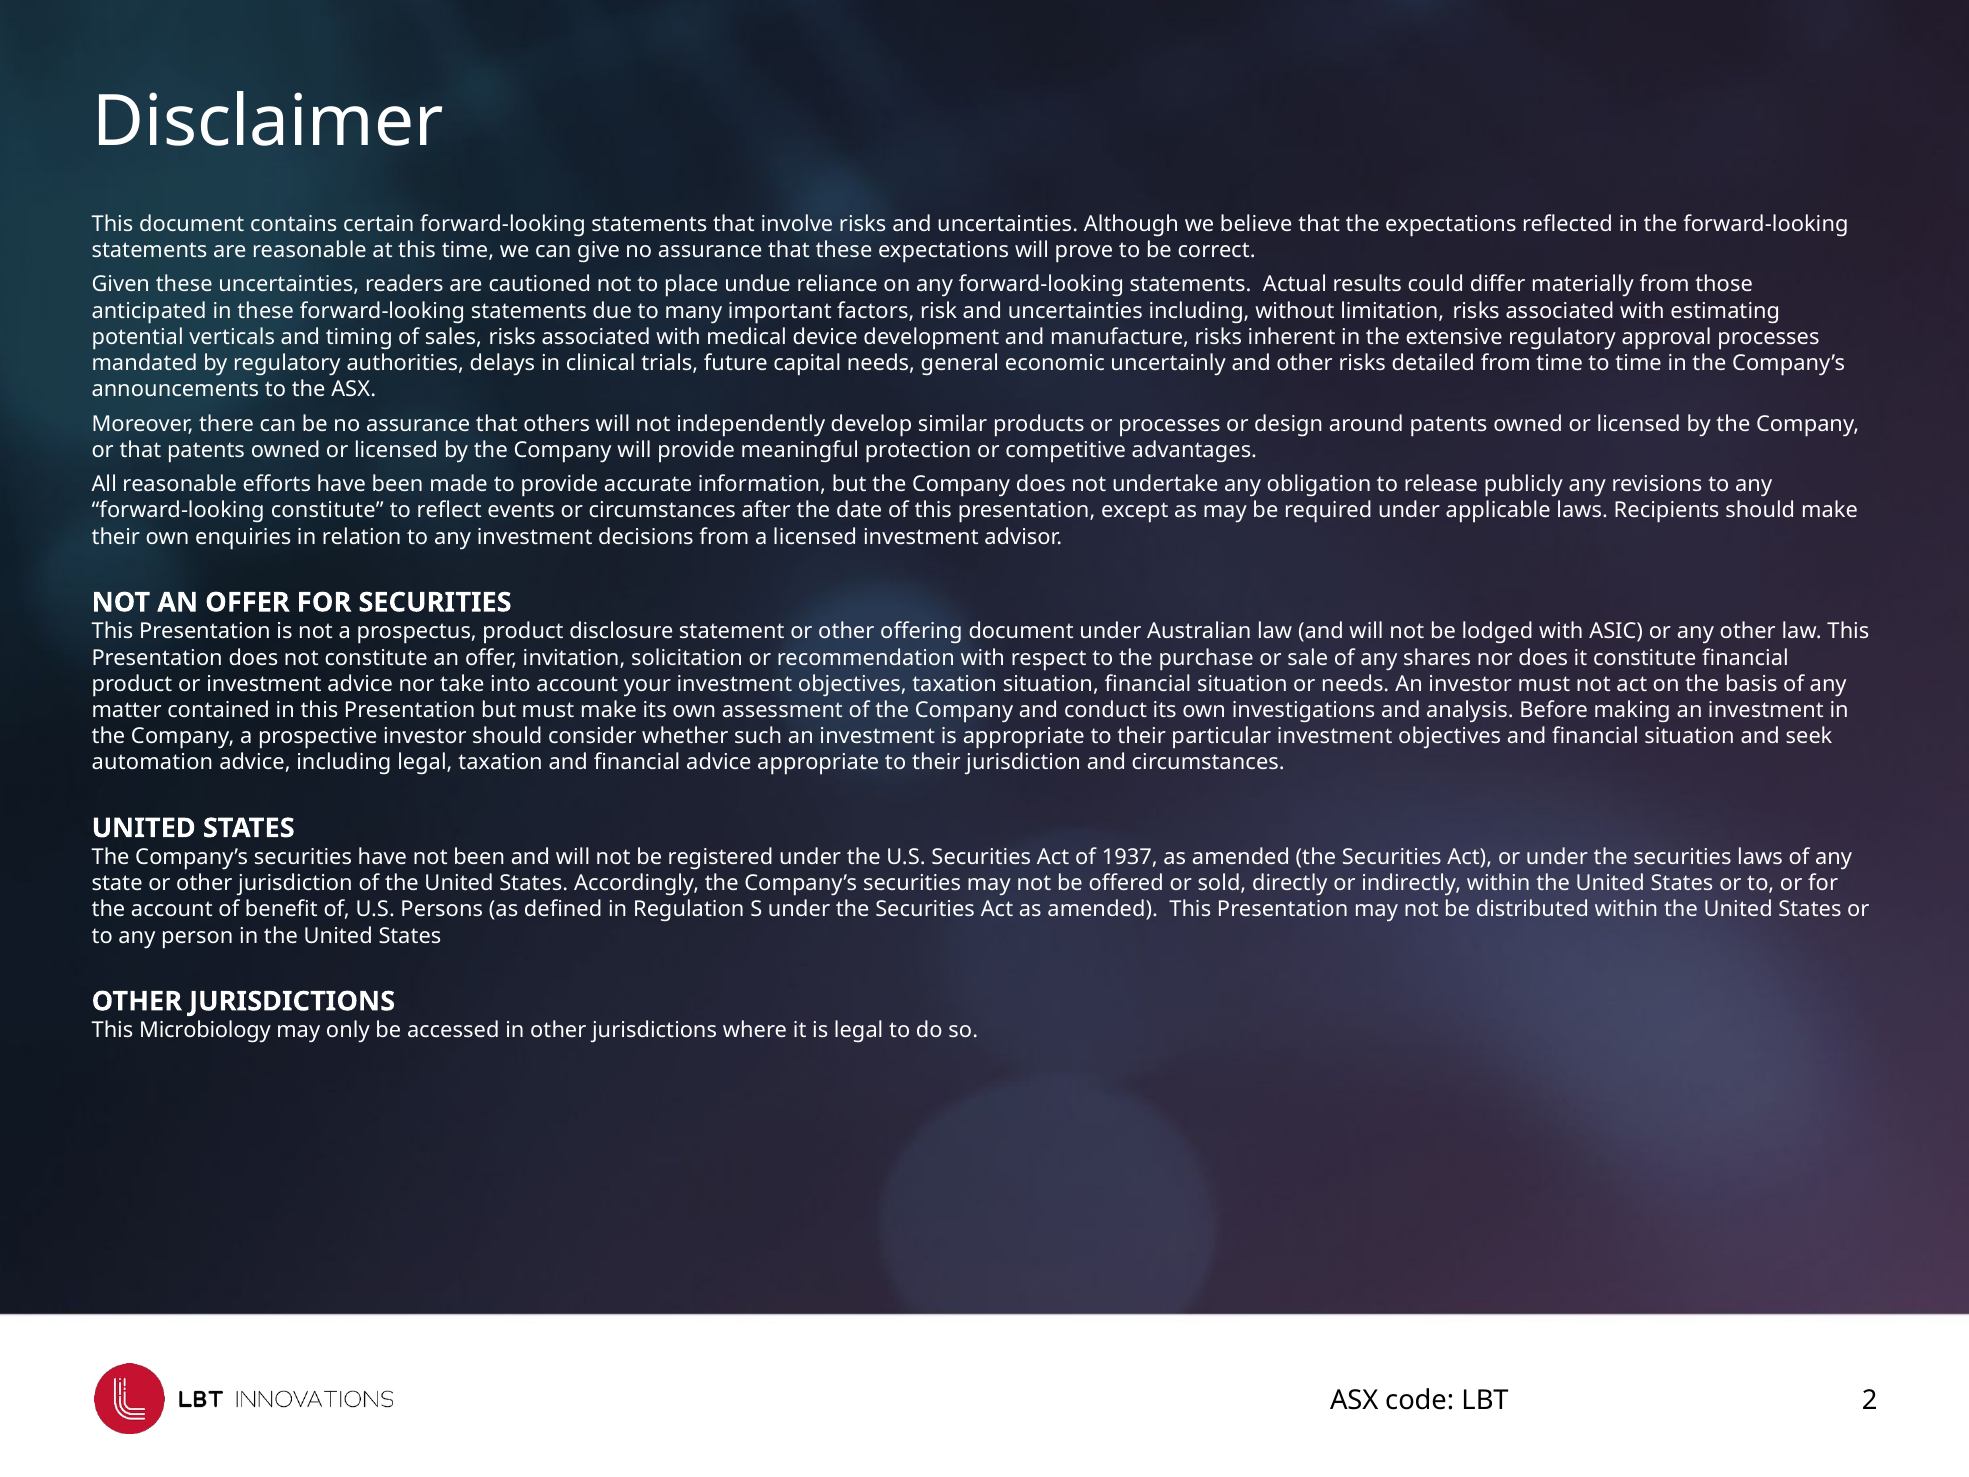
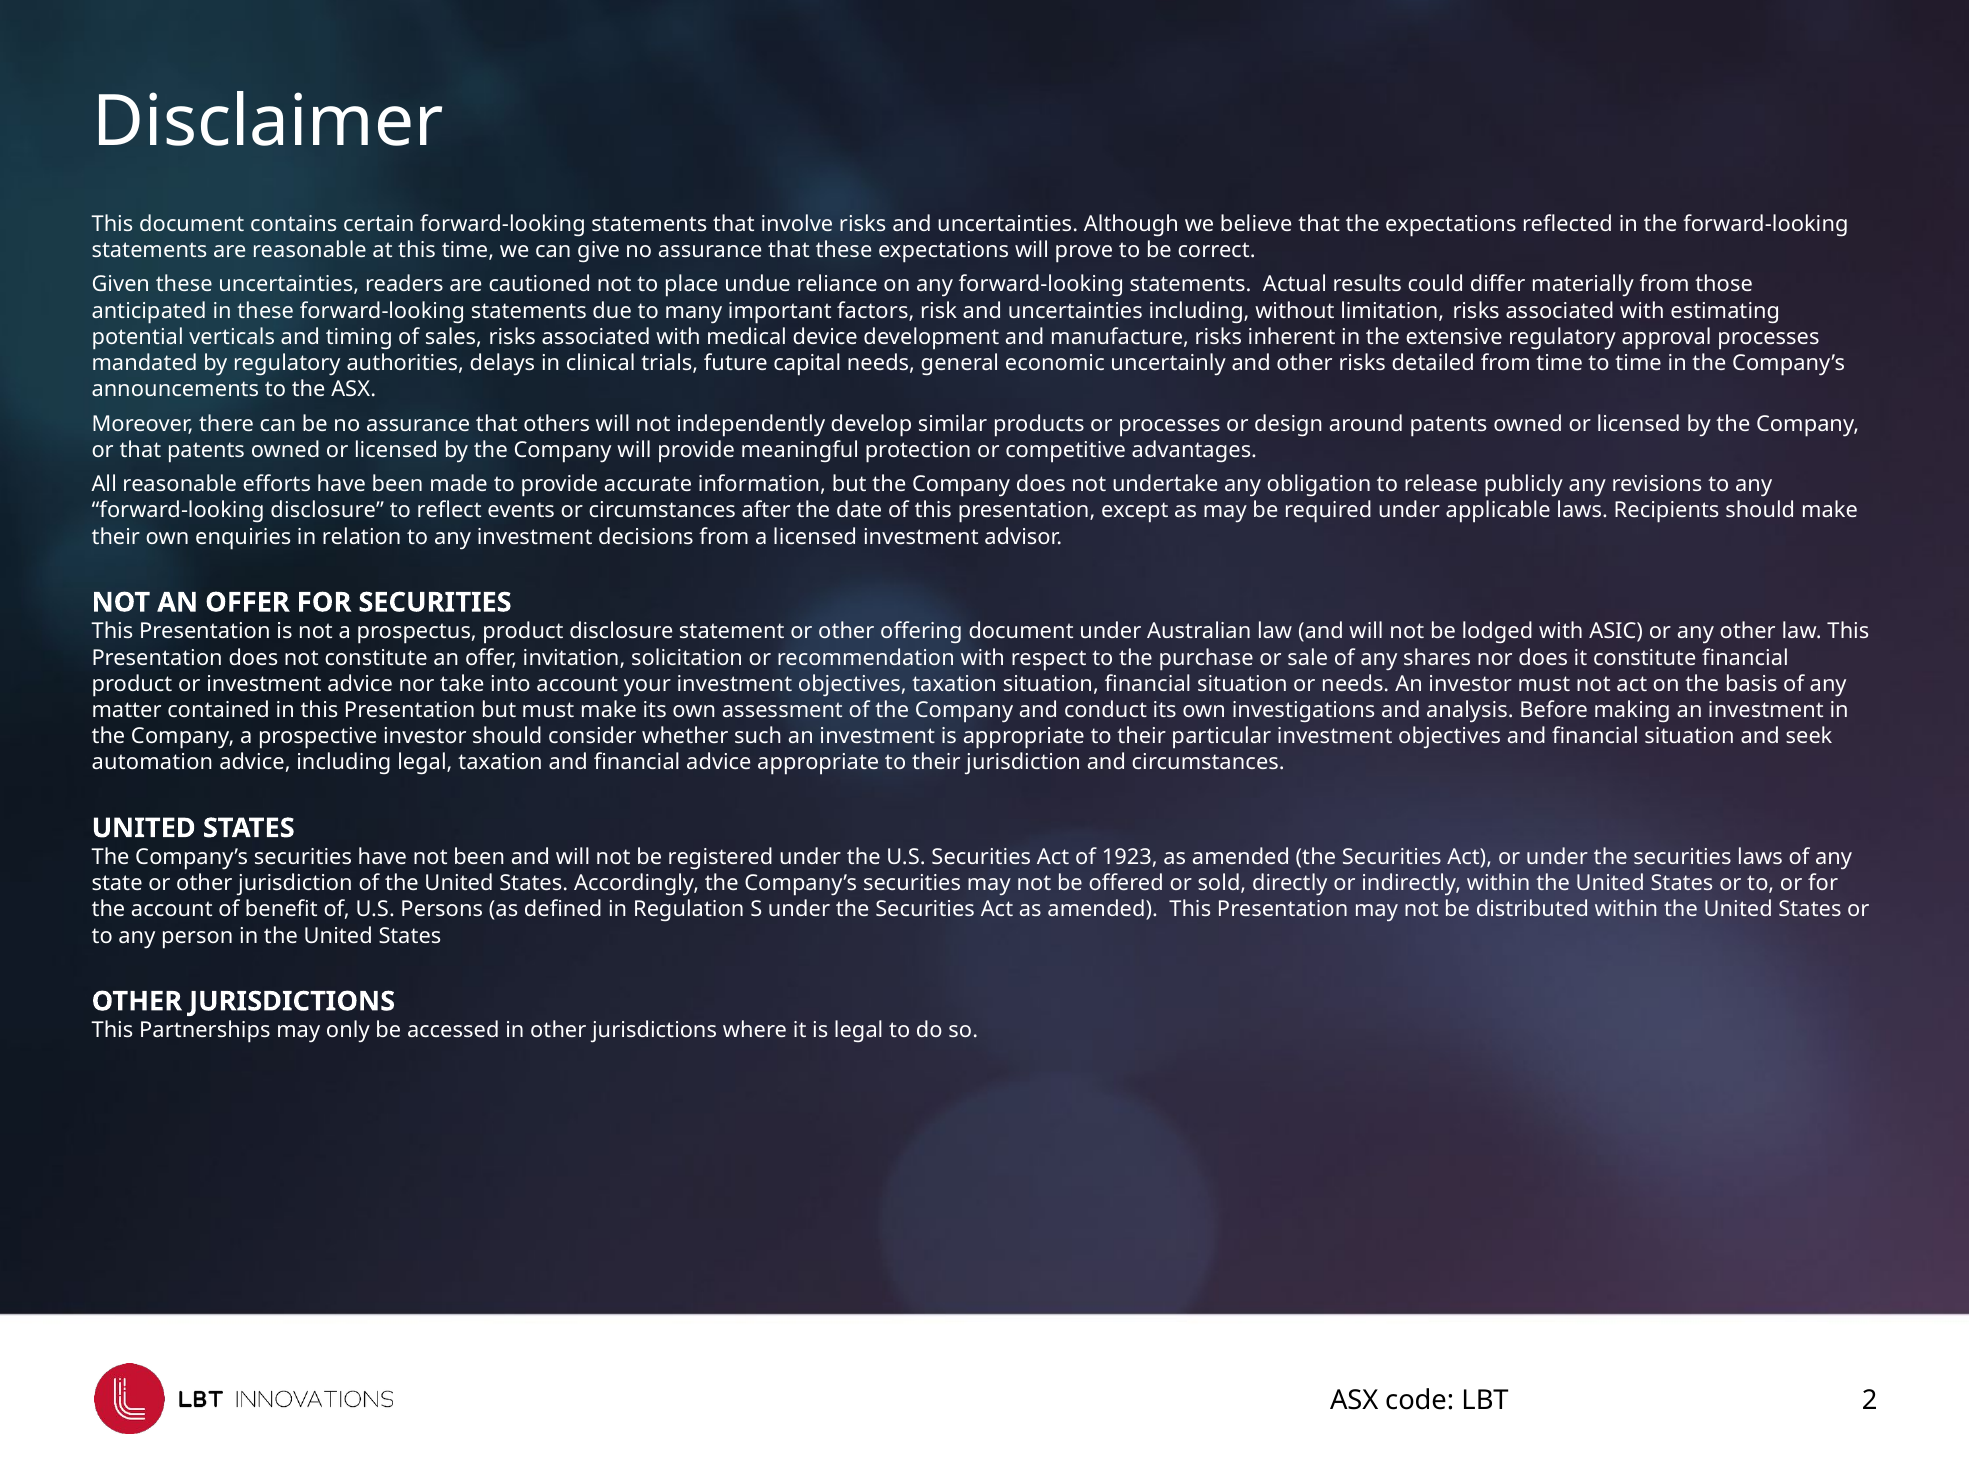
forward-looking constitute: constitute -> disclosure
1937: 1937 -> 1923
Microbiology: Microbiology -> Partnerships
